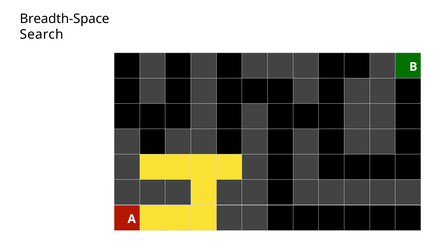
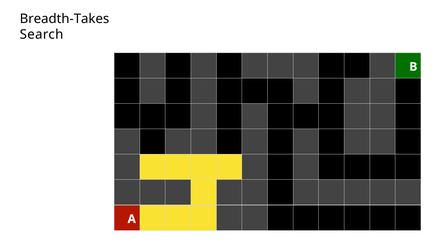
Breadth-Space: Breadth-Space -> Breadth-Takes
